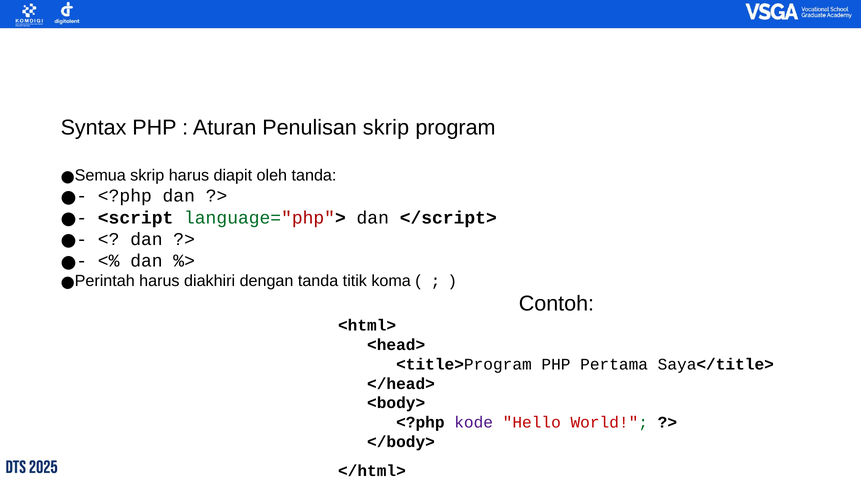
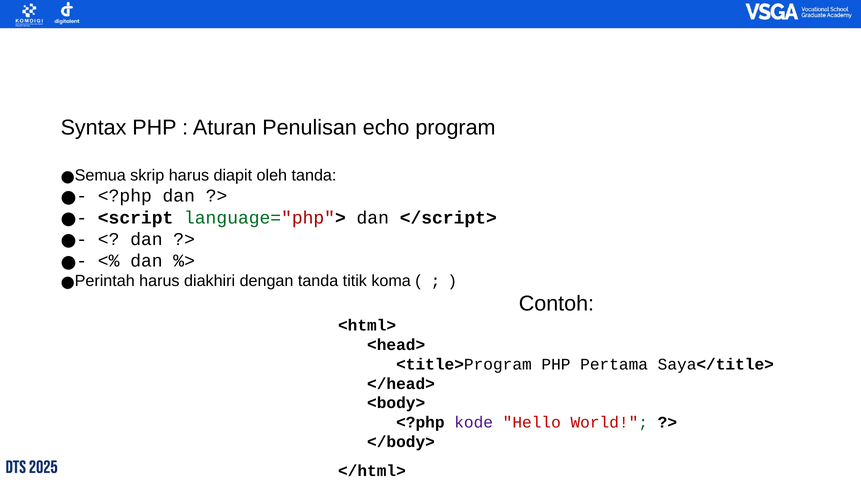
Penulisan skrip: skrip -> echo
